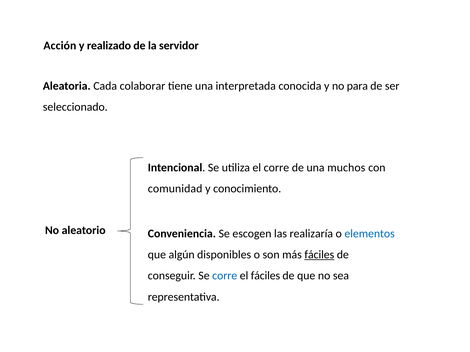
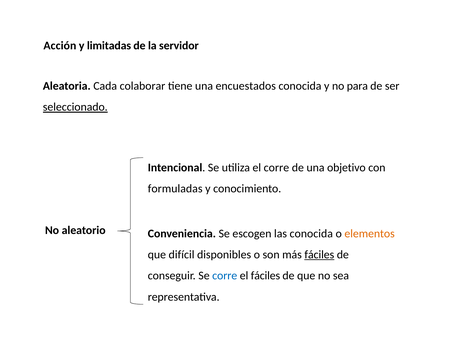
realizado: realizado -> limitadas
interpretada: interpretada -> encuestados
seleccionado underline: none -> present
muchos: muchos -> objetivo
comunidad: comunidad -> formuladas
las realizaría: realizaría -> conocida
elementos colour: blue -> orange
algún: algún -> difícil
